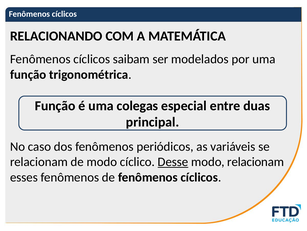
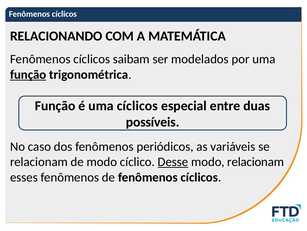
função at (28, 74) underline: none -> present
uma colegas: colegas -> cíclicos
principal: principal -> possíveis
